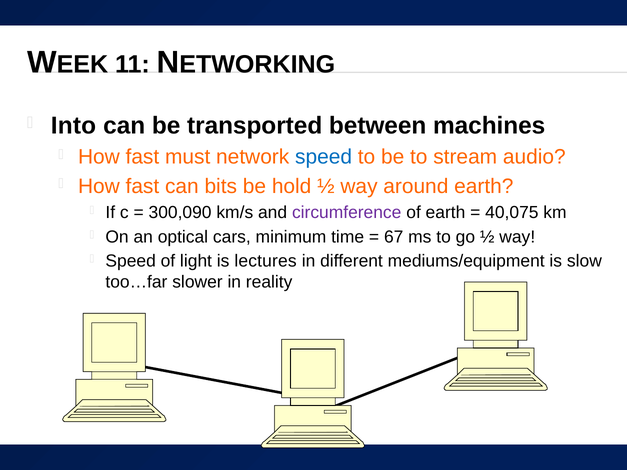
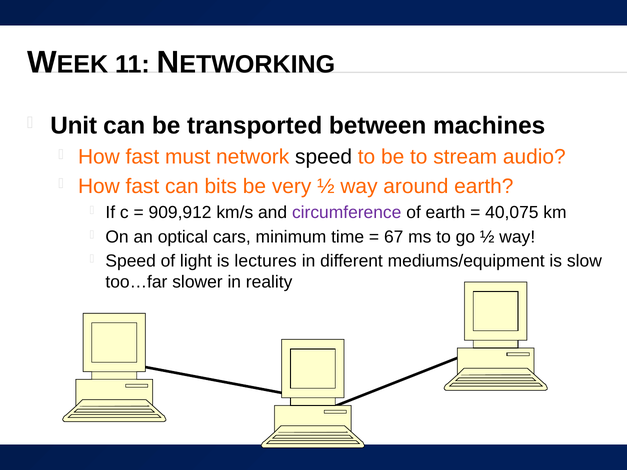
Into: Into -> Unit
speed at (324, 157) colour: blue -> black
hold: hold -> very
300,090: 300,090 -> 909,912
